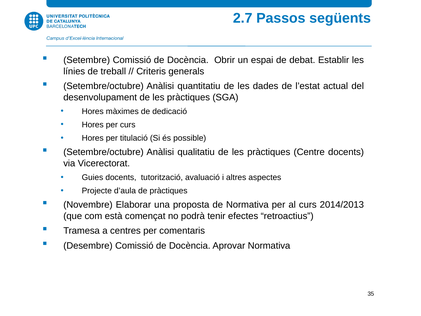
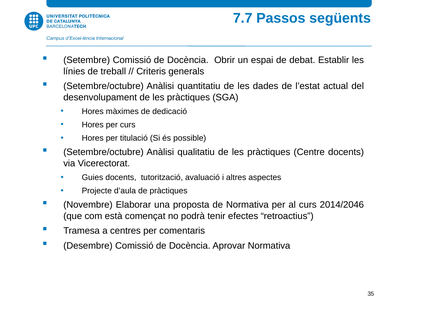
2.7: 2.7 -> 7.7
2014/2013: 2014/2013 -> 2014/2046
